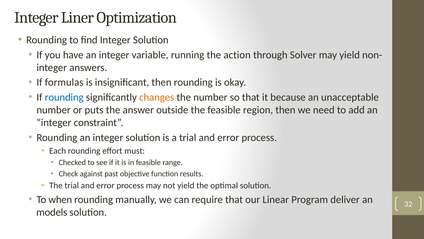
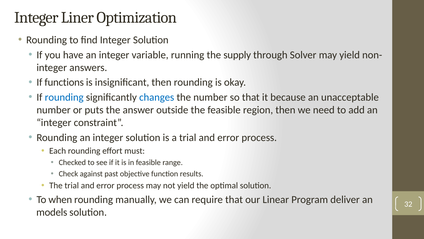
action: action -> supply
formulas: formulas -> functions
changes colour: orange -> blue
